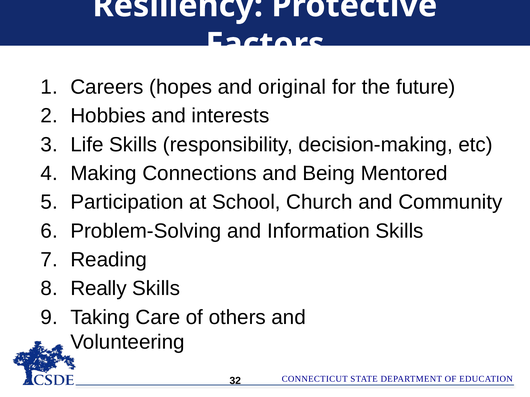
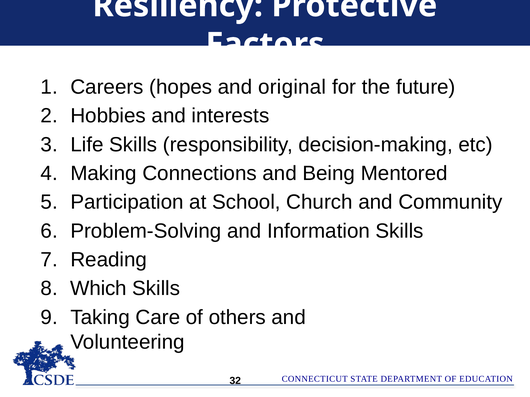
Really: Really -> Which
